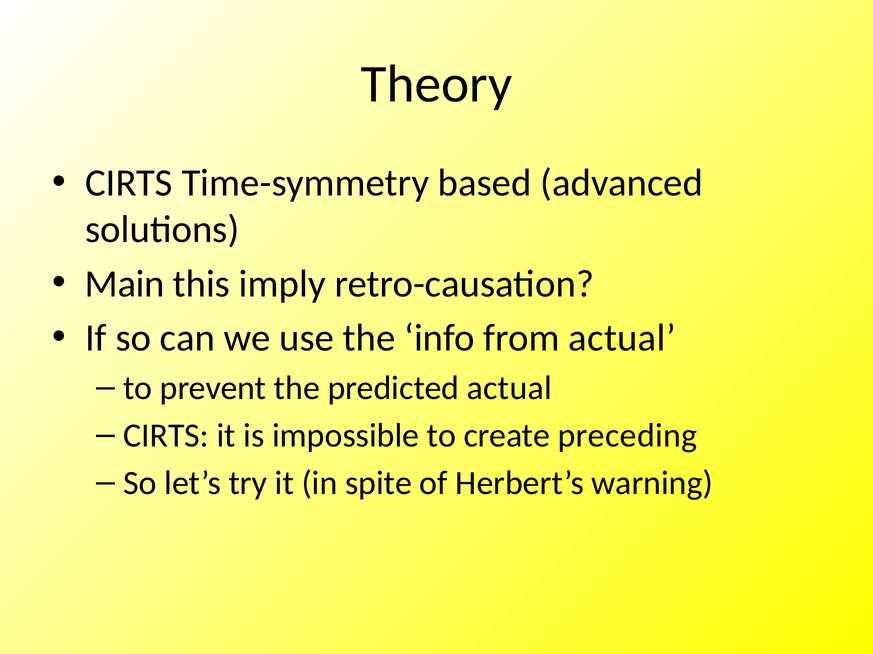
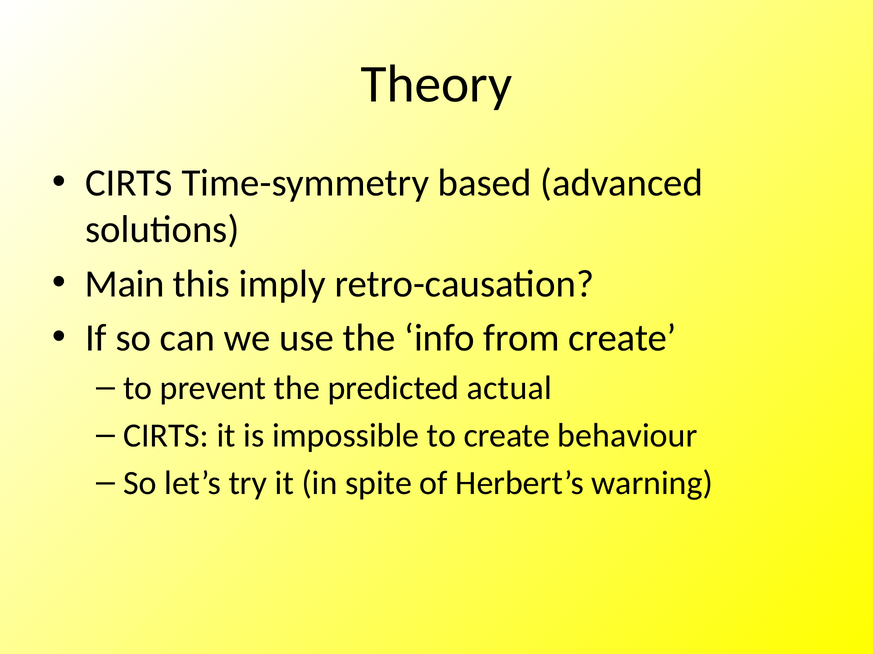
from actual: actual -> create
preceding: preceding -> behaviour
